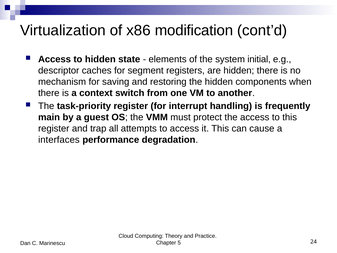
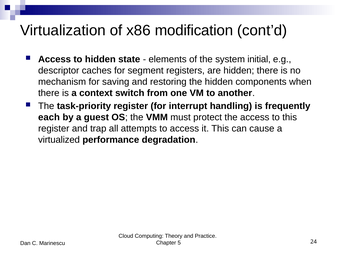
main: main -> each
interfaces: interfaces -> virtualized
